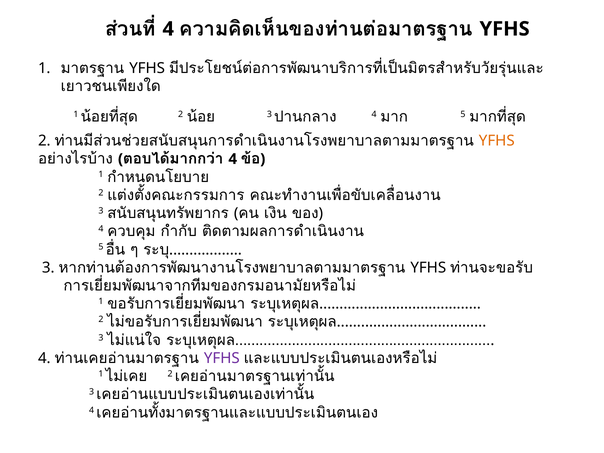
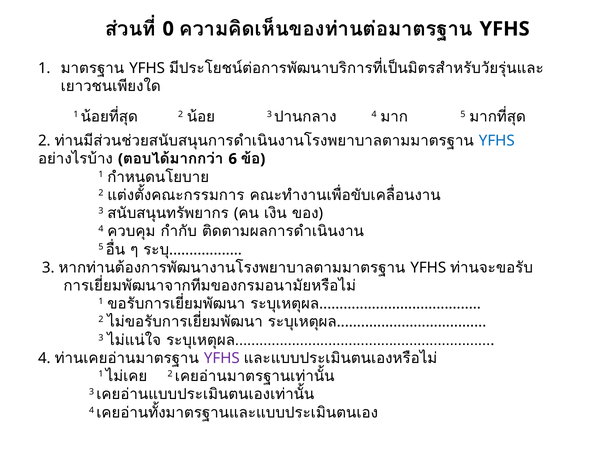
4 at (168, 29): 4 -> 0
YFHS at (497, 141) colour: orange -> blue
4 at (233, 159): 4 -> 6
